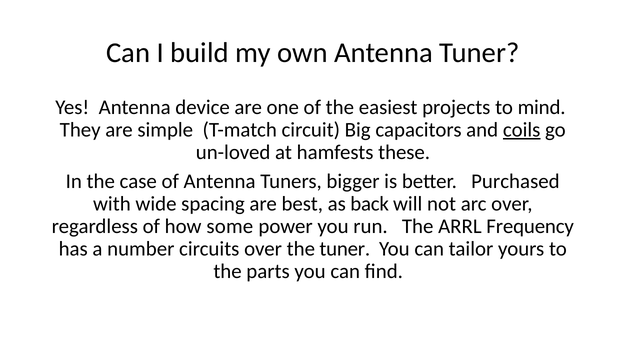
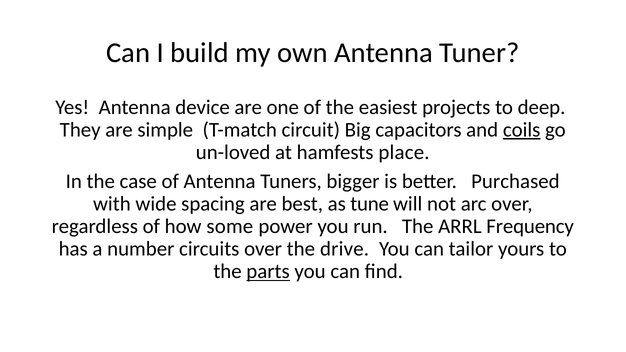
mind: mind -> deep
these: these -> place
back: back -> tune
the tuner: tuner -> drive
parts underline: none -> present
